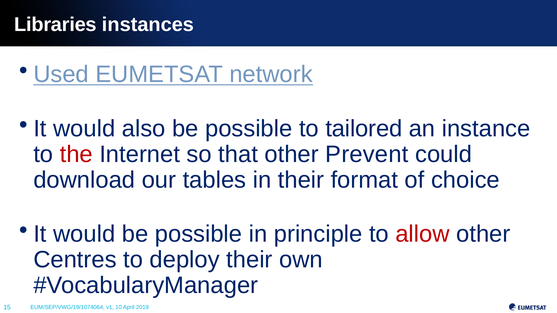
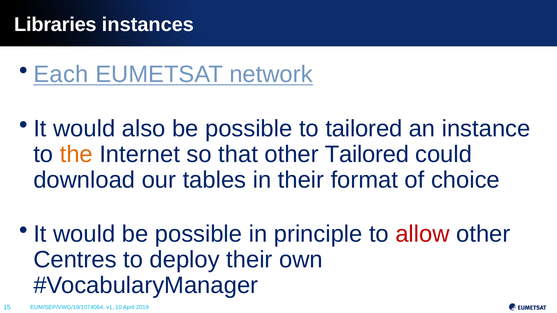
Used: Used -> Each
the colour: red -> orange
other Prevent: Prevent -> Tailored
